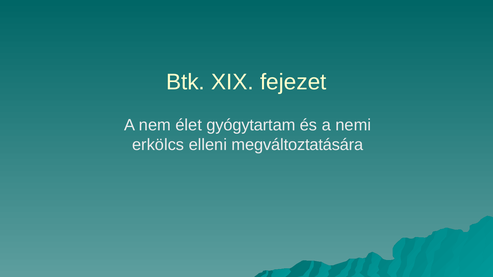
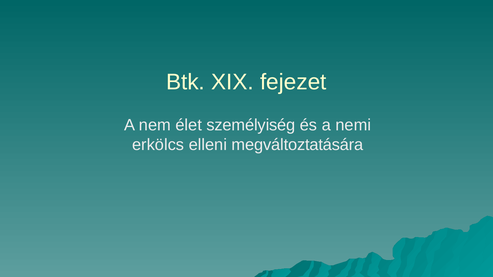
gyógytartam: gyógytartam -> személyiség
